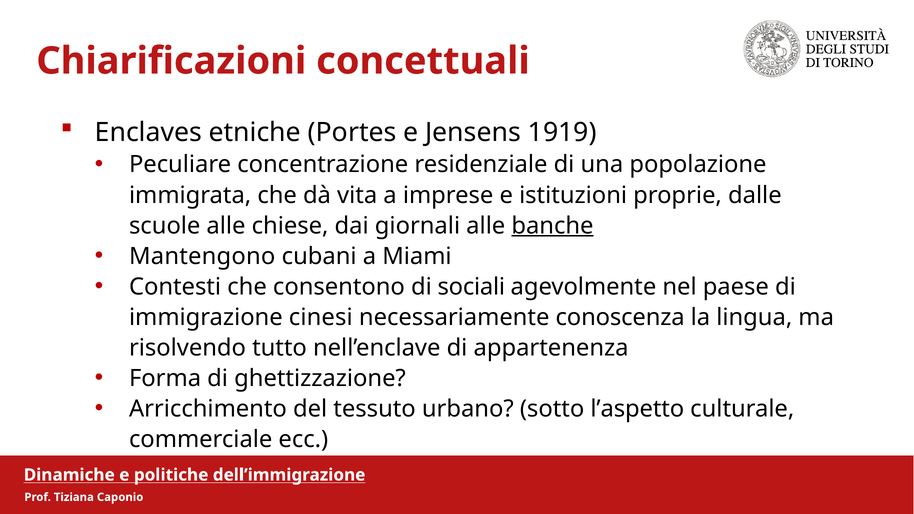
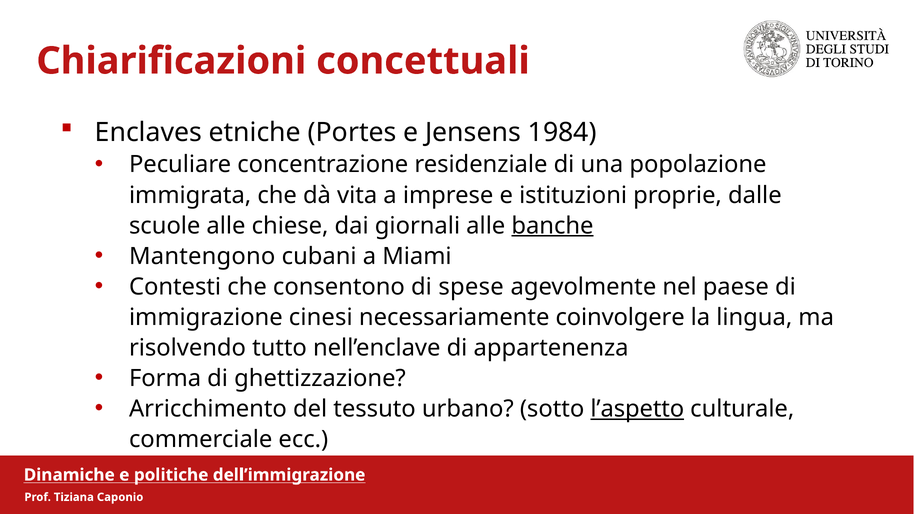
1919: 1919 -> 1984
sociali: sociali -> spese
conoscenza: conoscenza -> coinvolgere
l’aspetto underline: none -> present
